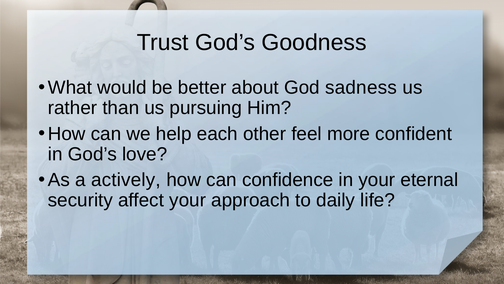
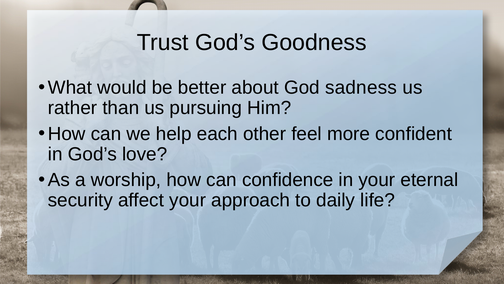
actively: actively -> worship
